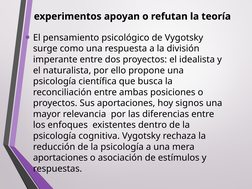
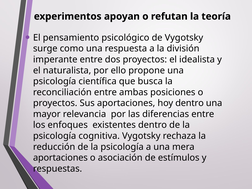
hoy signos: signos -> dentro
